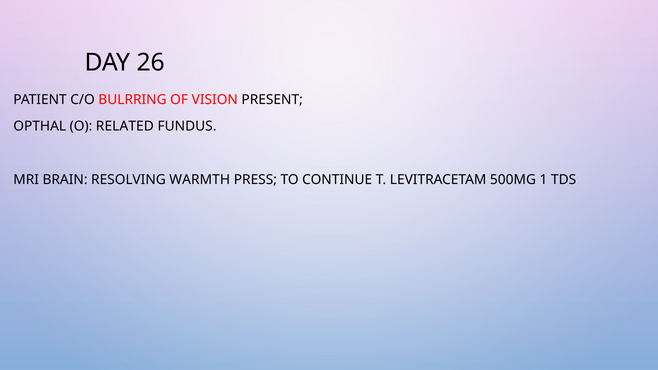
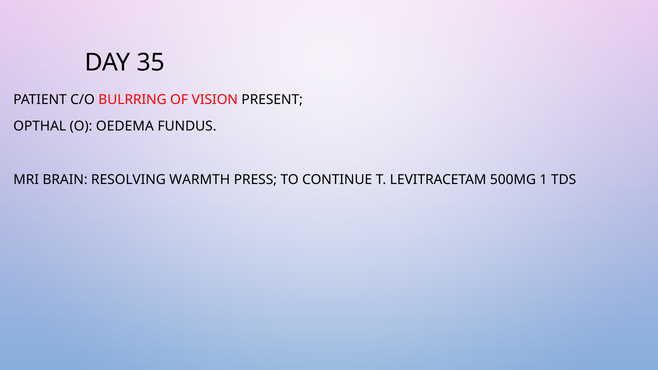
26: 26 -> 35
RELATED: RELATED -> OEDEMA
